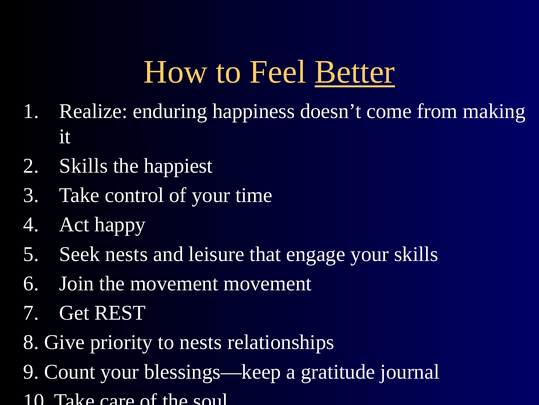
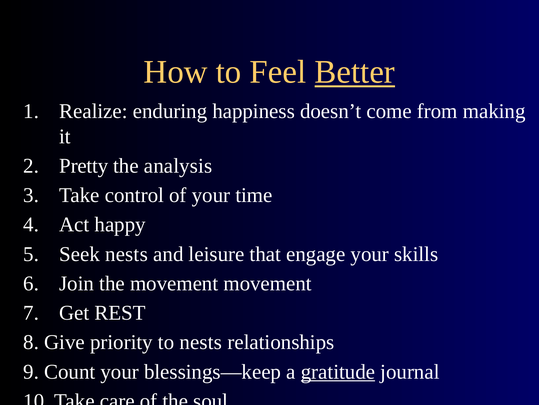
2 Skills: Skills -> Pretty
happiest: happiest -> analysis
gratitude underline: none -> present
